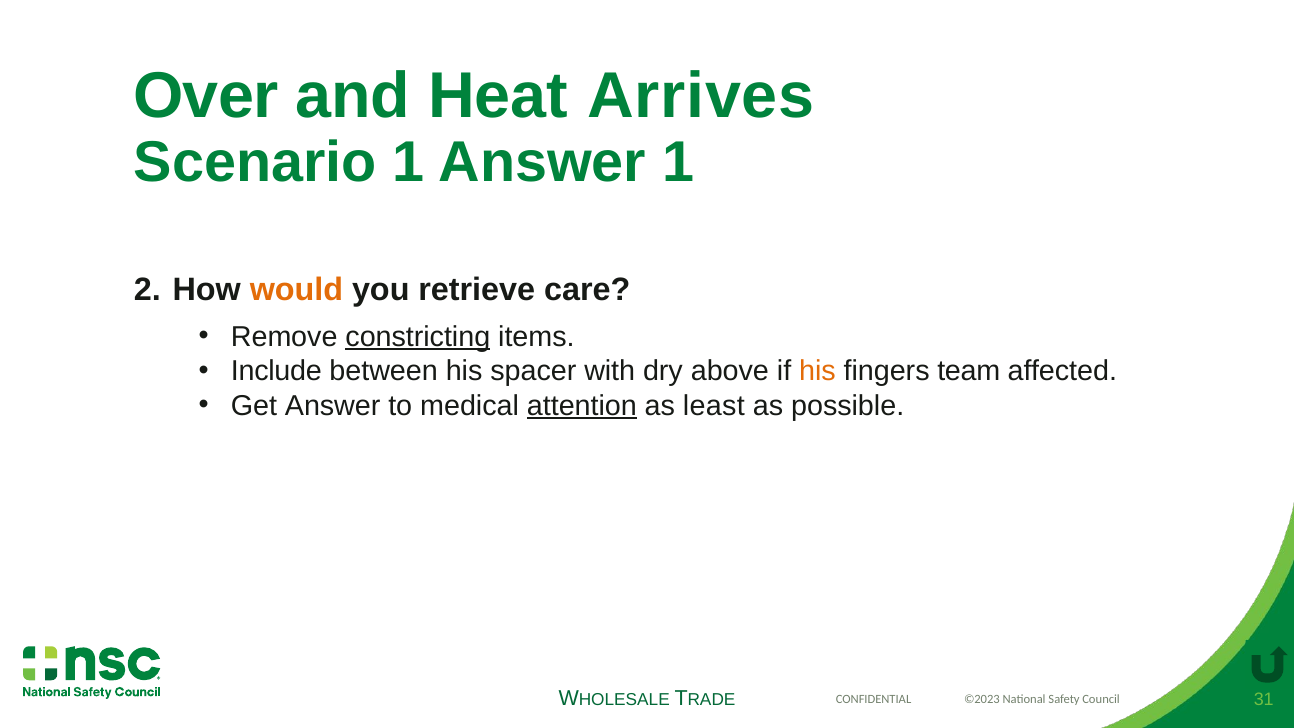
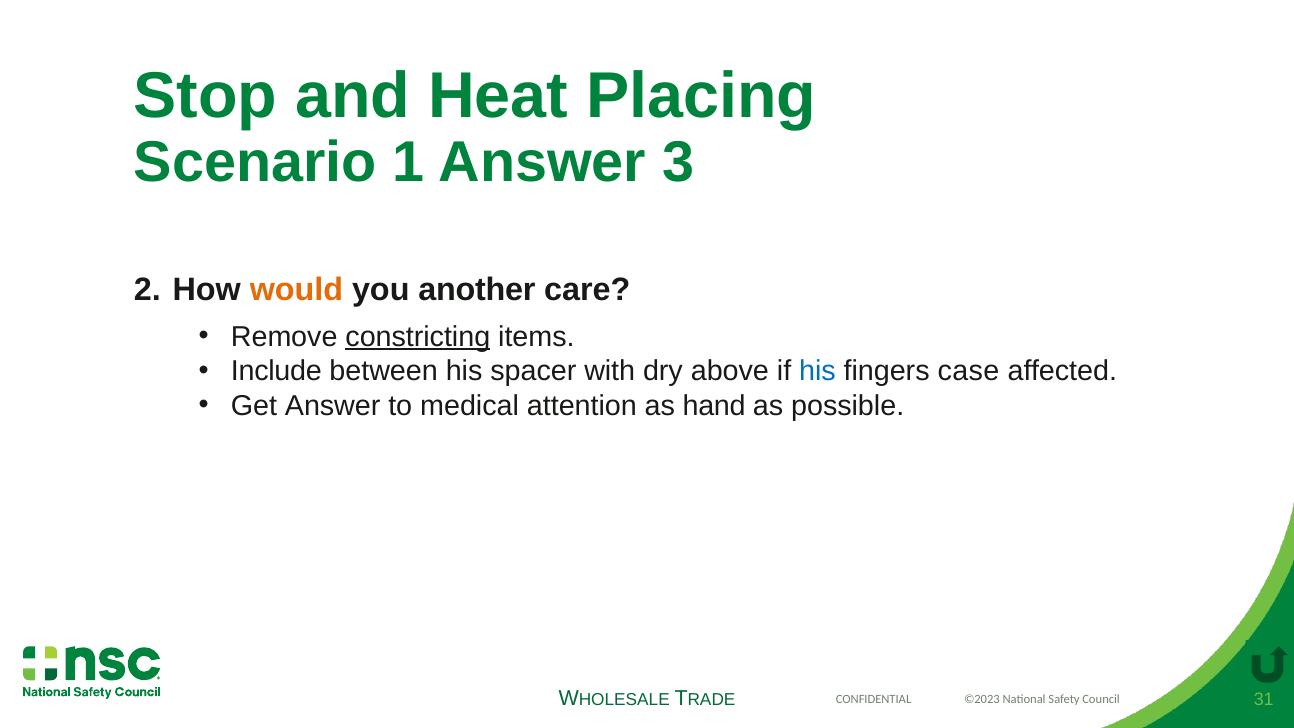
Over: Over -> Stop
Arrives: Arrives -> Placing
Answer 1: 1 -> 3
retrieve: retrieve -> another
his at (817, 371) colour: orange -> blue
team: team -> case
attention underline: present -> none
least: least -> hand
